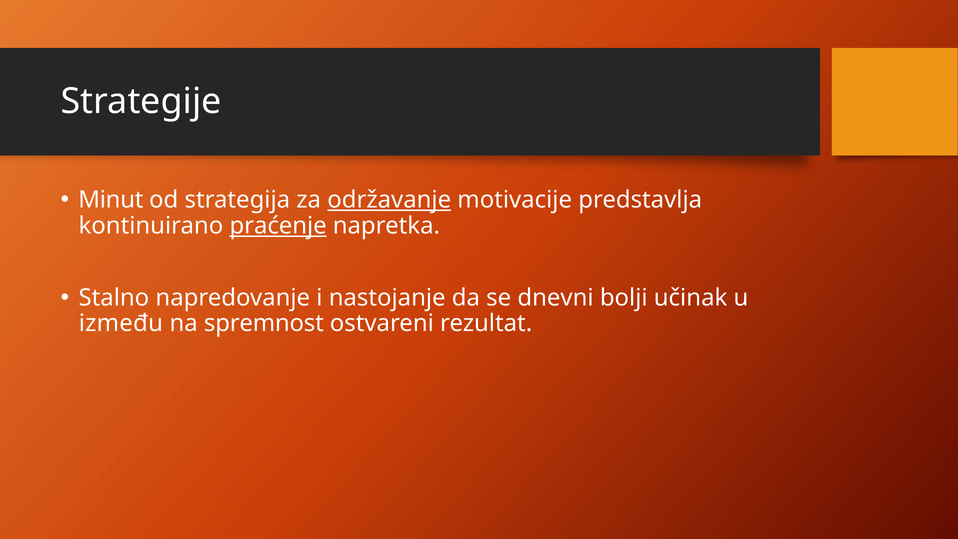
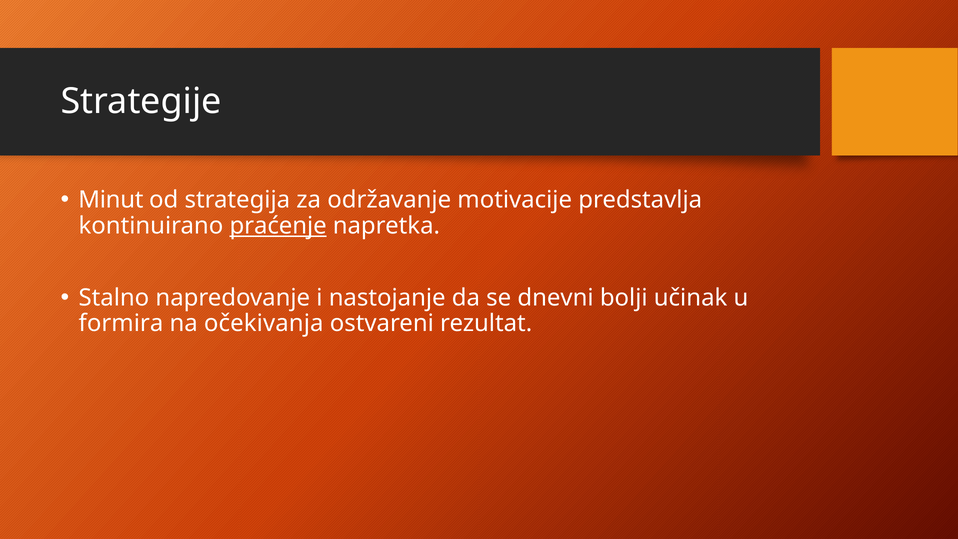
održavanje underline: present -> none
između: između -> formira
spremnost: spremnost -> očekivanja
